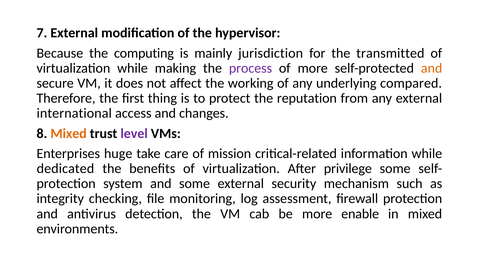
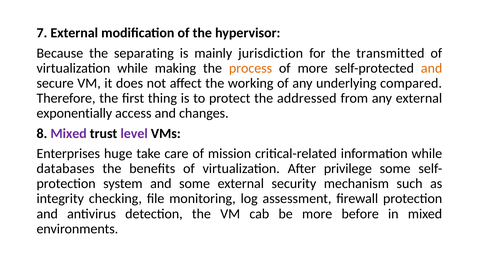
computing: computing -> separating
process colour: purple -> orange
reputation: reputation -> addressed
international: international -> exponentially
Mixed at (69, 134) colour: orange -> purple
dedicated: dedicated -> databases
enable: enable -> before
